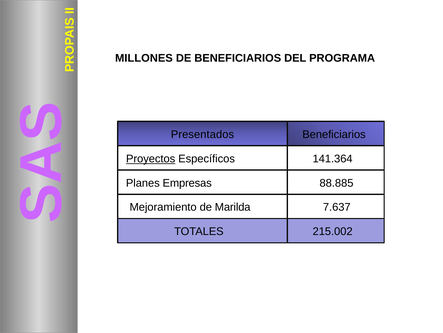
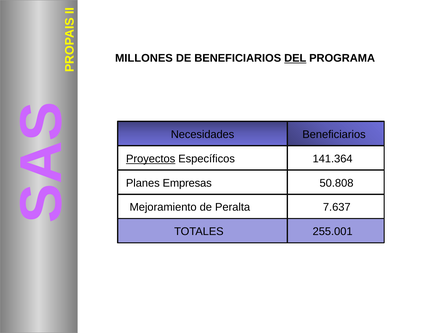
DEL underline: none -> present
Presentados: Presentados -> Necesidades
88.885: 88.885 -> 50.808
Marilda: Marilda -> Peralta
215.002: 215.002 -> 255.001
